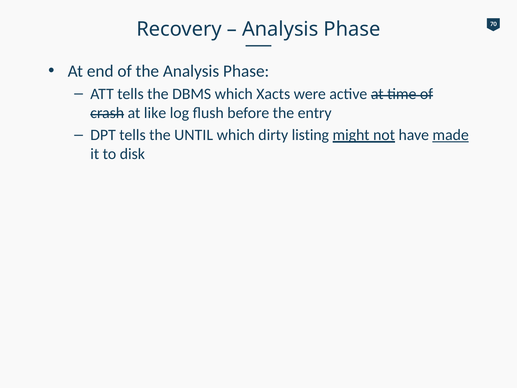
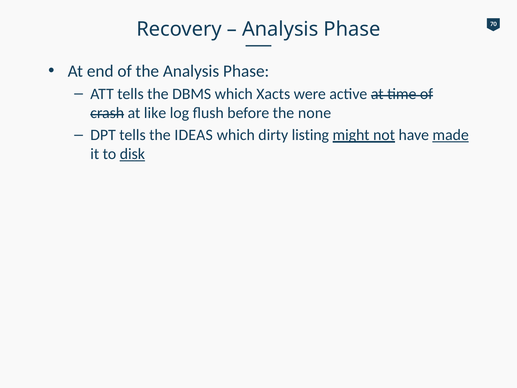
entry: entry -> none
UNTIL: UNTIL -> IDEAS
disk underline: none -> present
